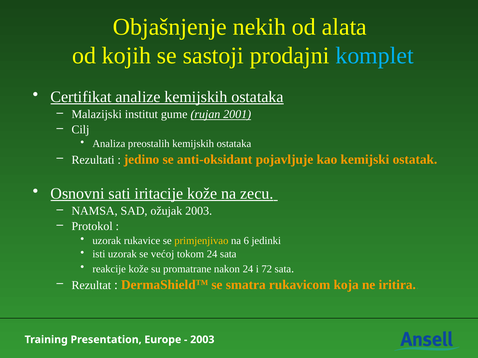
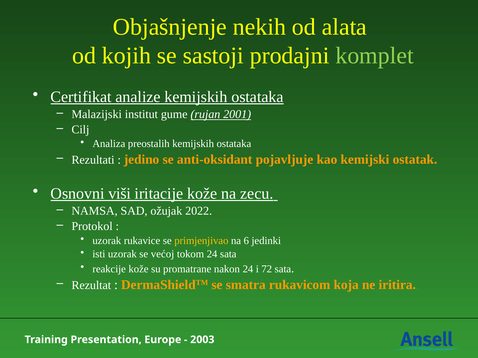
komplet colour: light blue -> light green
sati: sati -> viši
ožujak 2003: 2003 -> 2022
